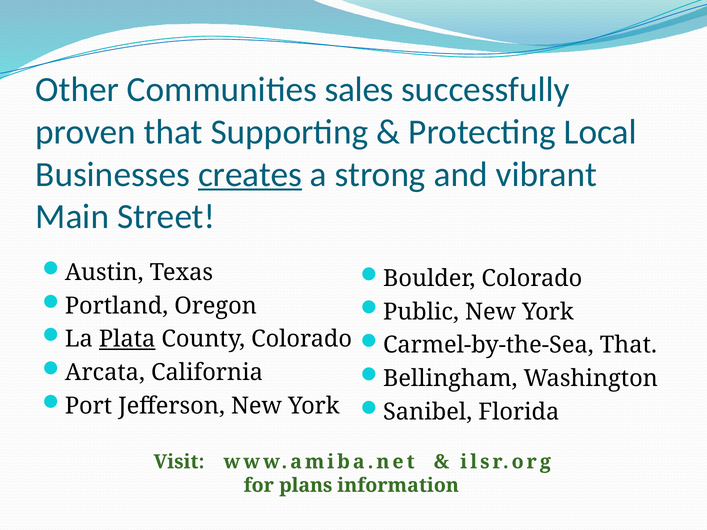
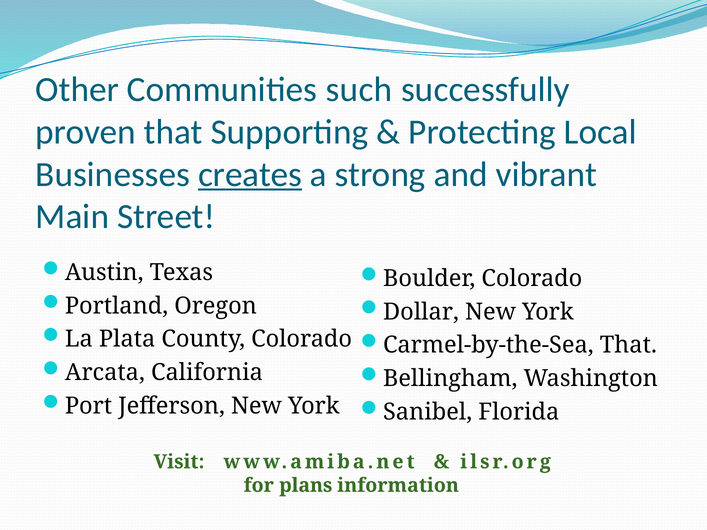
sales: sales -> such
Public: Public -> Dollar
Plata underline: present -> none
